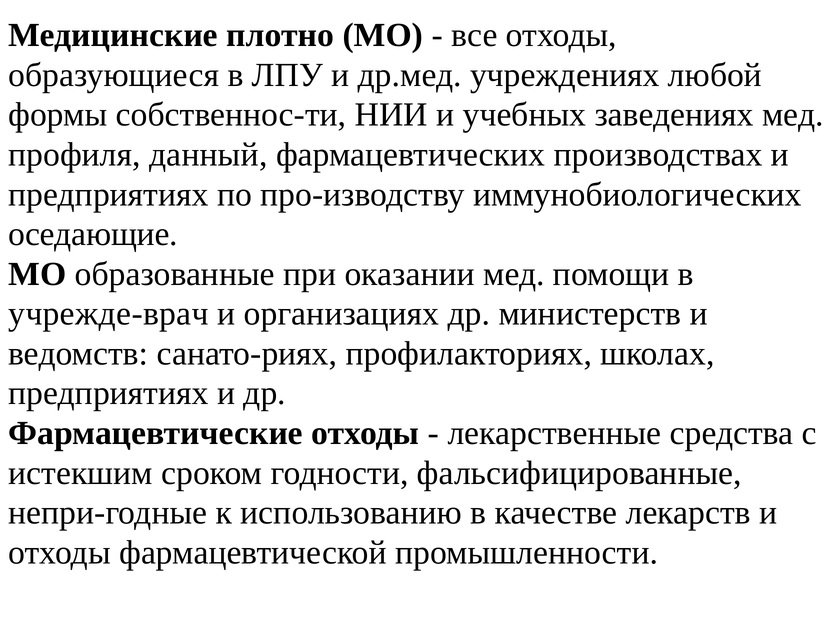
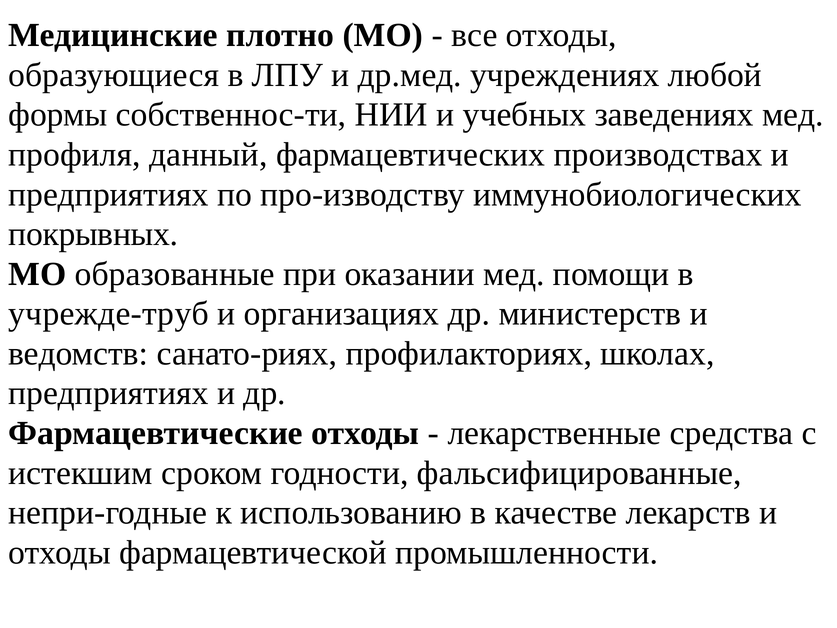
оседающие: оседающие -> покрывных
учрежде-врач: учрежде-врач -> учрежде-труб
